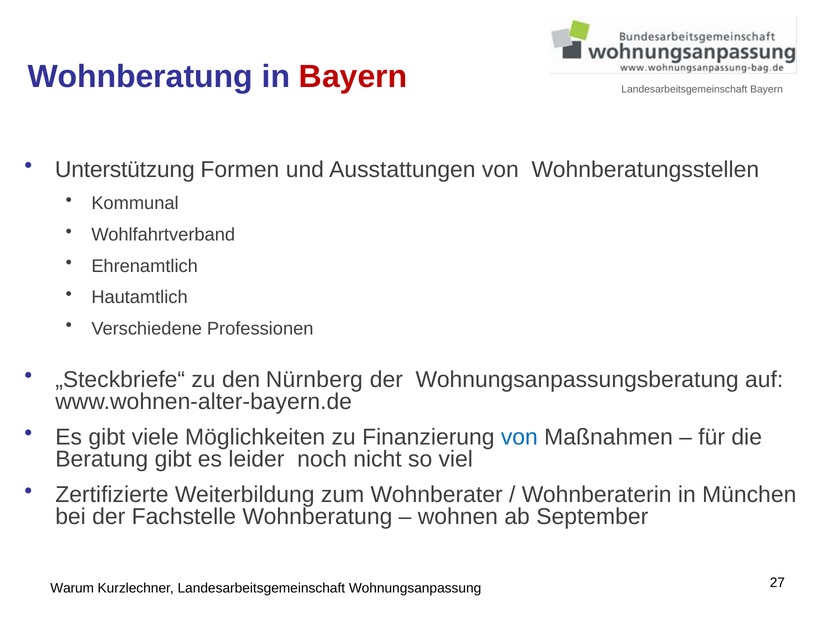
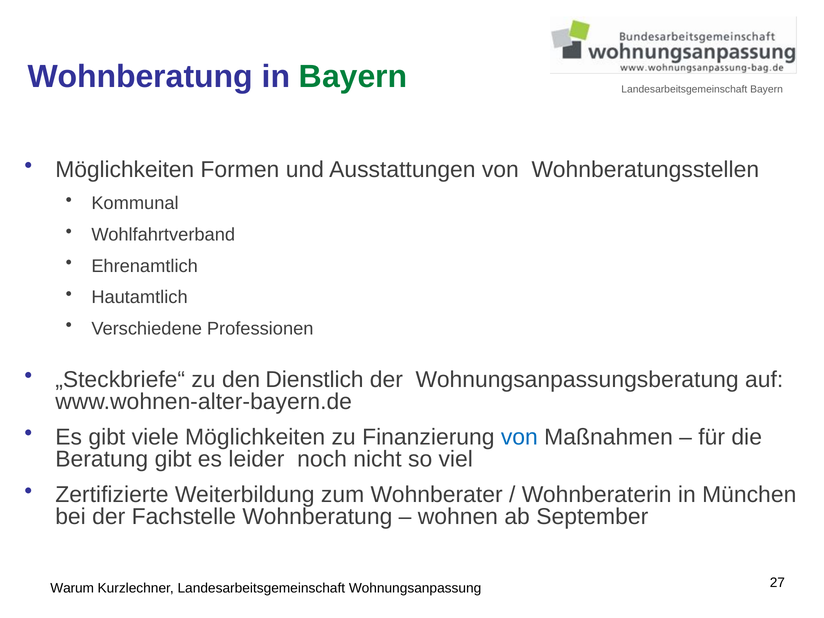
Bayern at (353, 77) colour: red -> green
Unterstützung at (125, 170): Unterstützung -> Möglichkeiten
Nürnberg: Nürnberg -> Dienstlich
